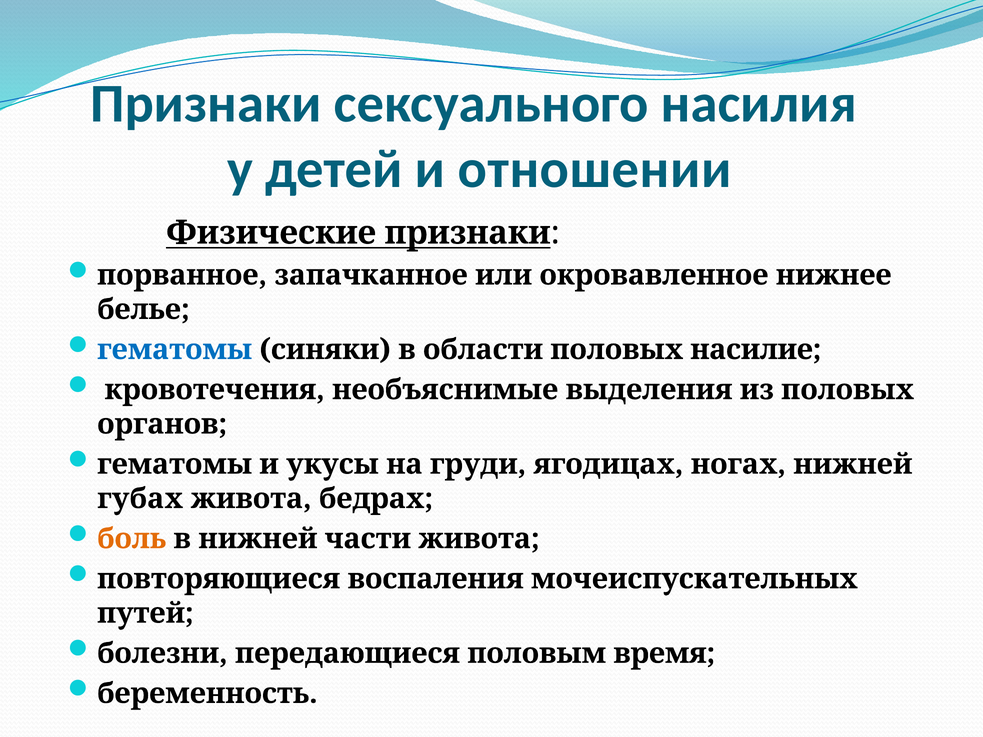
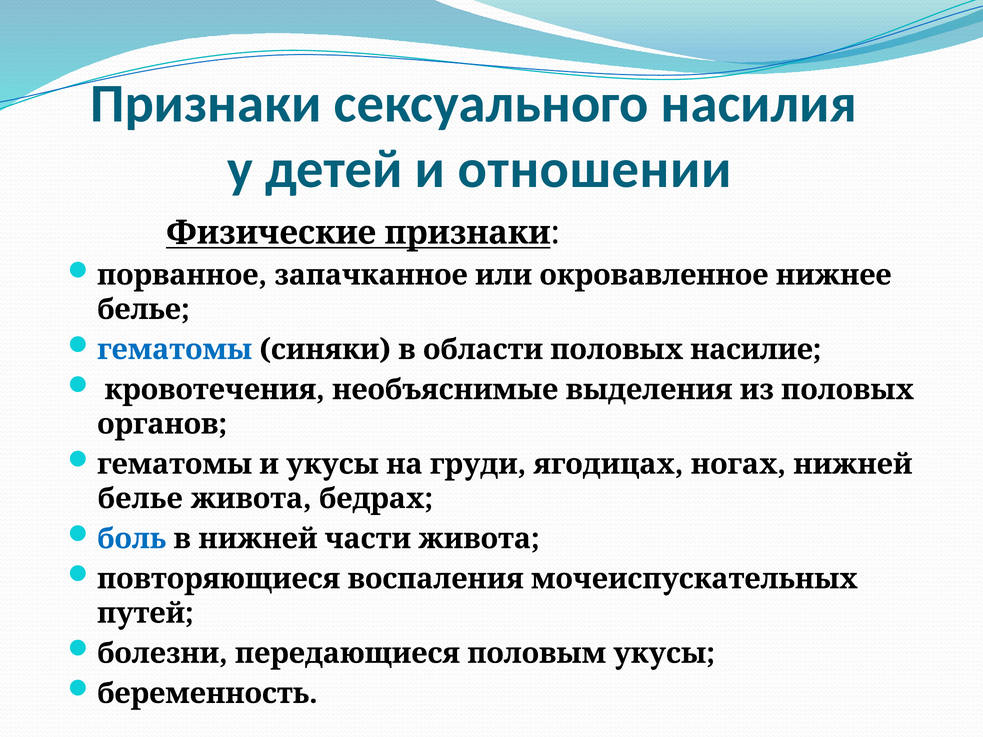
губах at (140, 499): губах -> белье
боль colour: orange -> blue
половым время: время -> укусы
